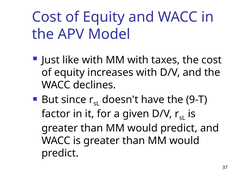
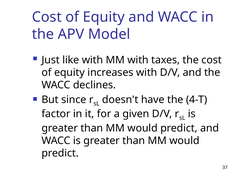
9-T: 9-T -> 4-T
